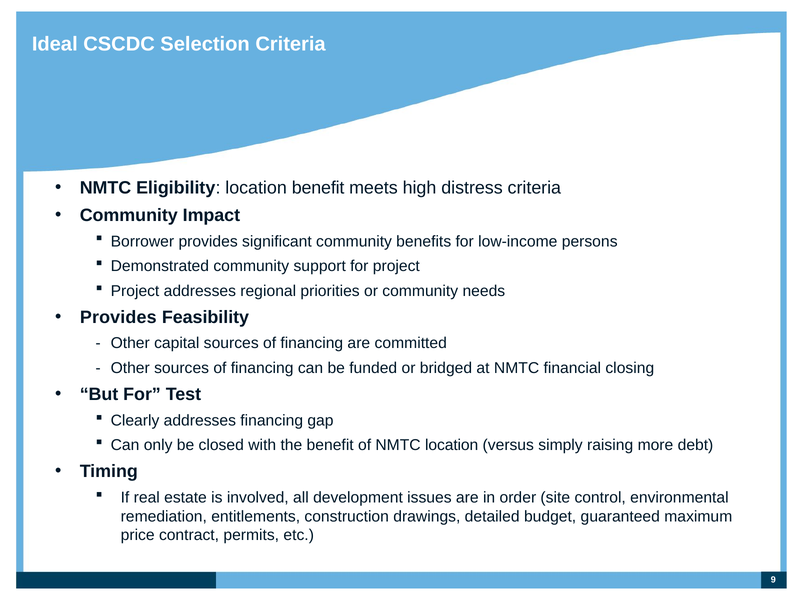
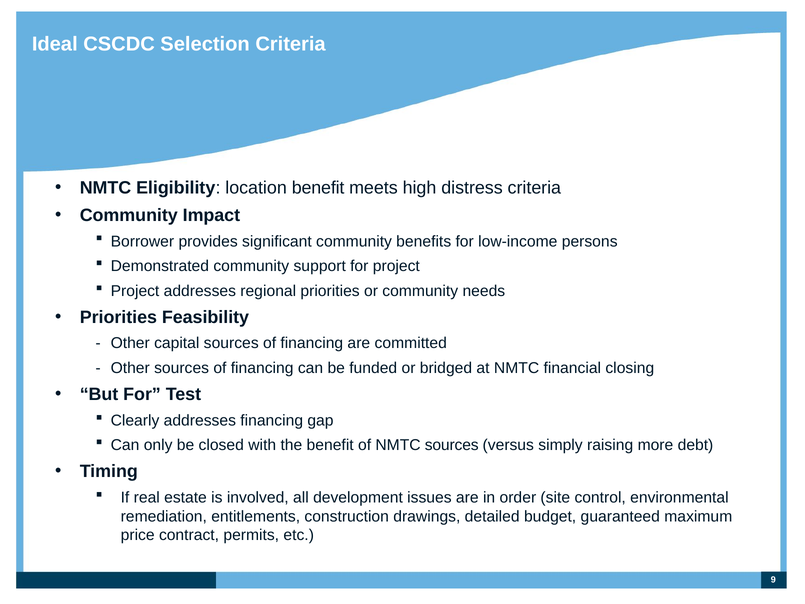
Provides at (118, 317): Provides -> Priorities
NMTC location: location -> sources
